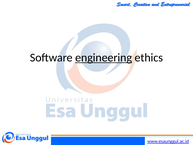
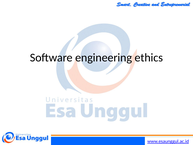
engineering underline: present -> none
